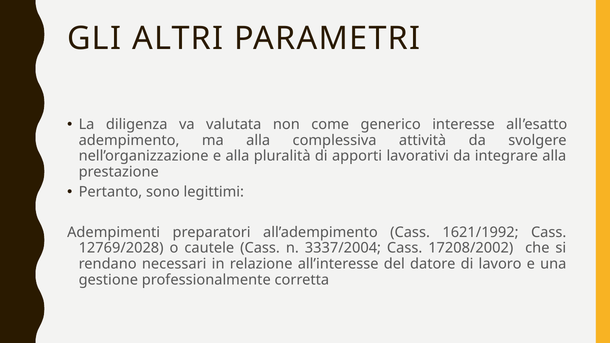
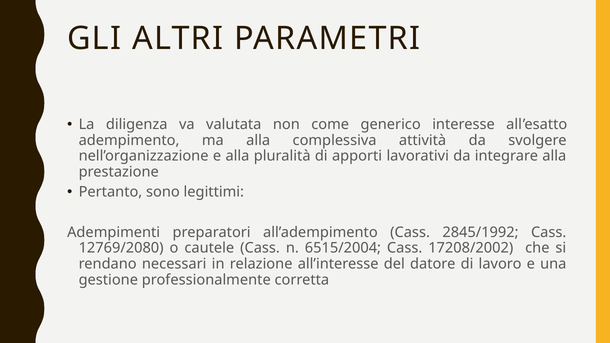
1621/1992: 1621/1992 -> 2845/1992
12769/2028: 12769/2028 -> 12769/2080
3337/2004: 3337/2004 -> 6515/2004
